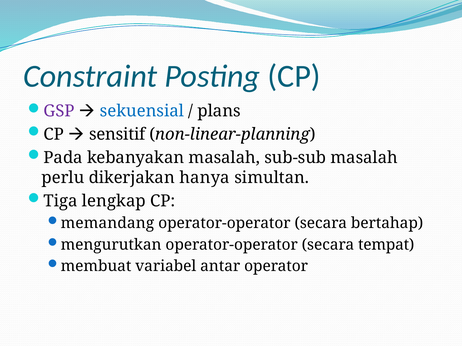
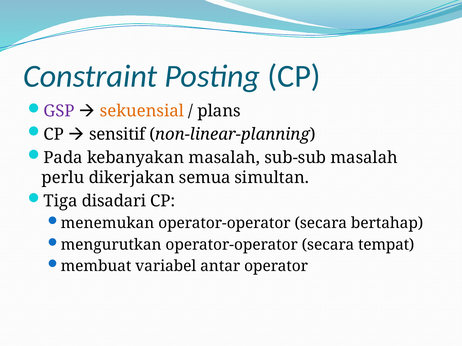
sekuensial colour: blue -> orange
hanya: hanya -> semua
lengkap: lengkap -> disadari
memandang: memandang -> menemukan
